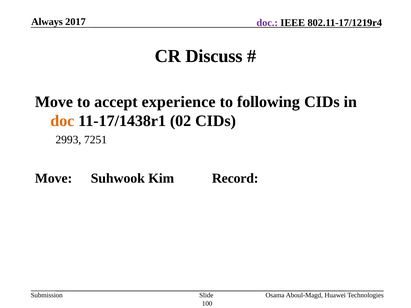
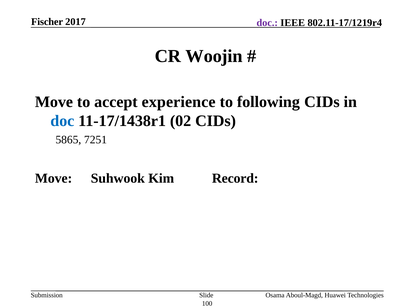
Always: Always -> Fischer
Discuss: Discuss -> Woojin
doc at (62, 121) colour: orange -> blue
2993: 2993 -> 5865
